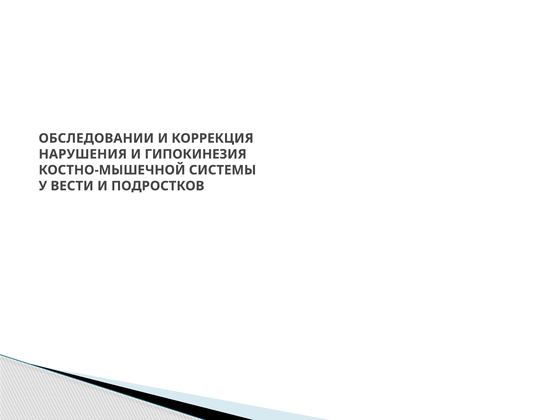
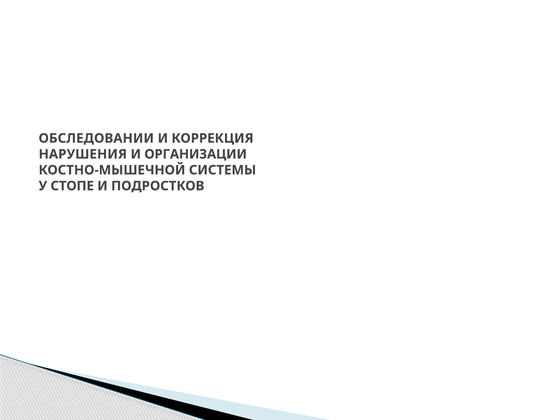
ГИПОКИНЕЗИЯ: ГИПОКИНЕЗИЯ -> ОРГАНИЗАЦИИ
ВЕСТИ: ВЕСТИ -> СТОПЕ
